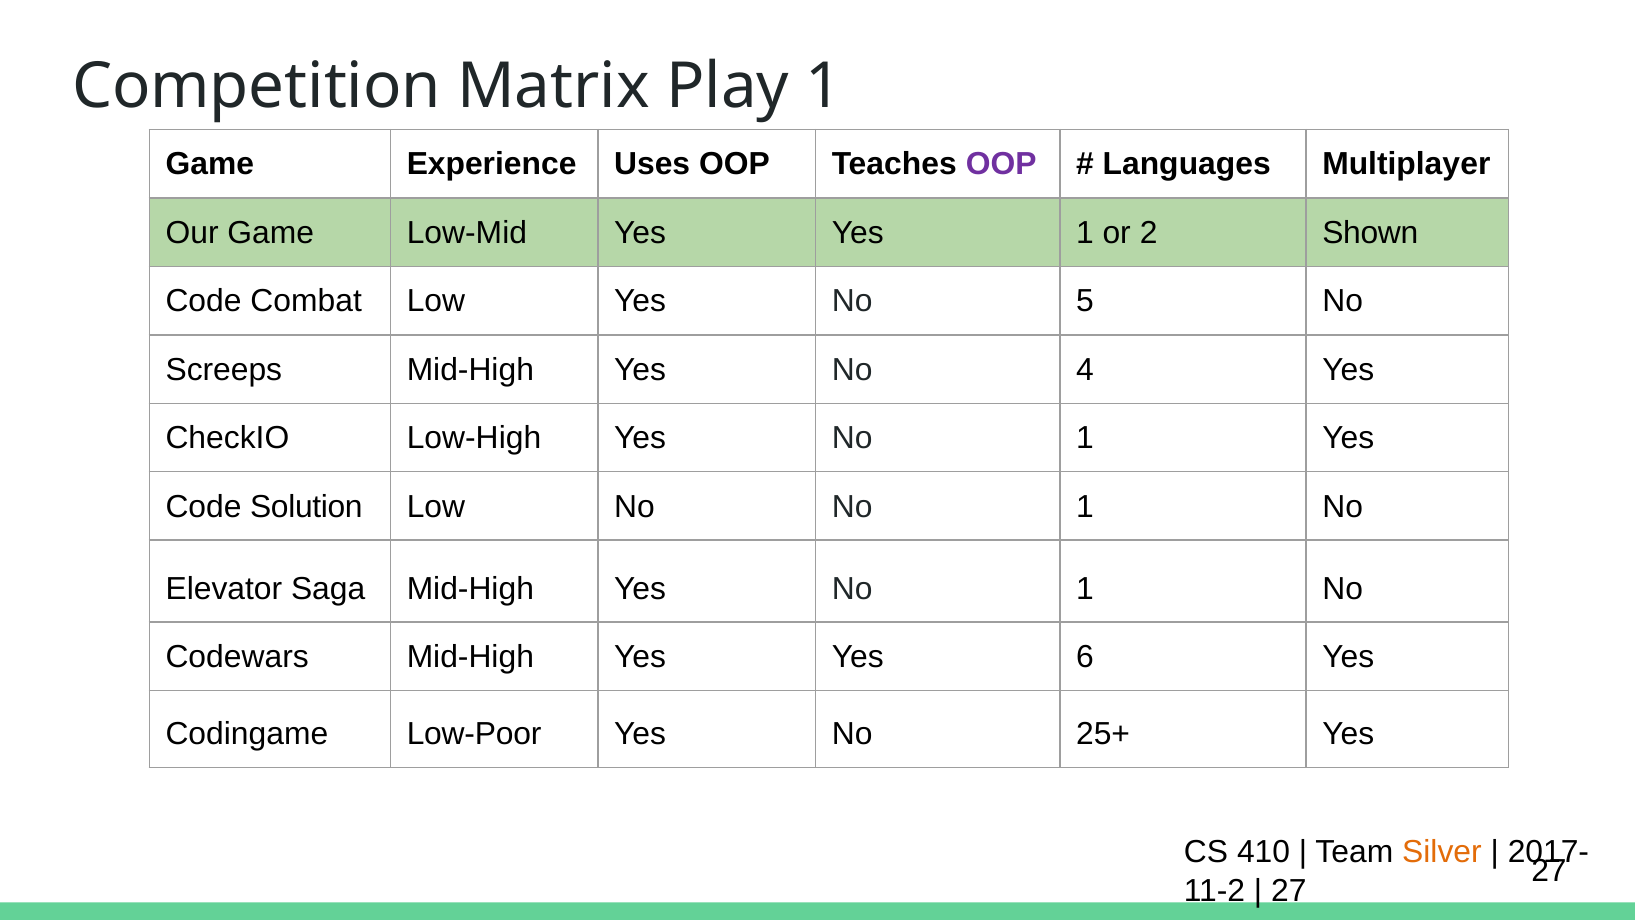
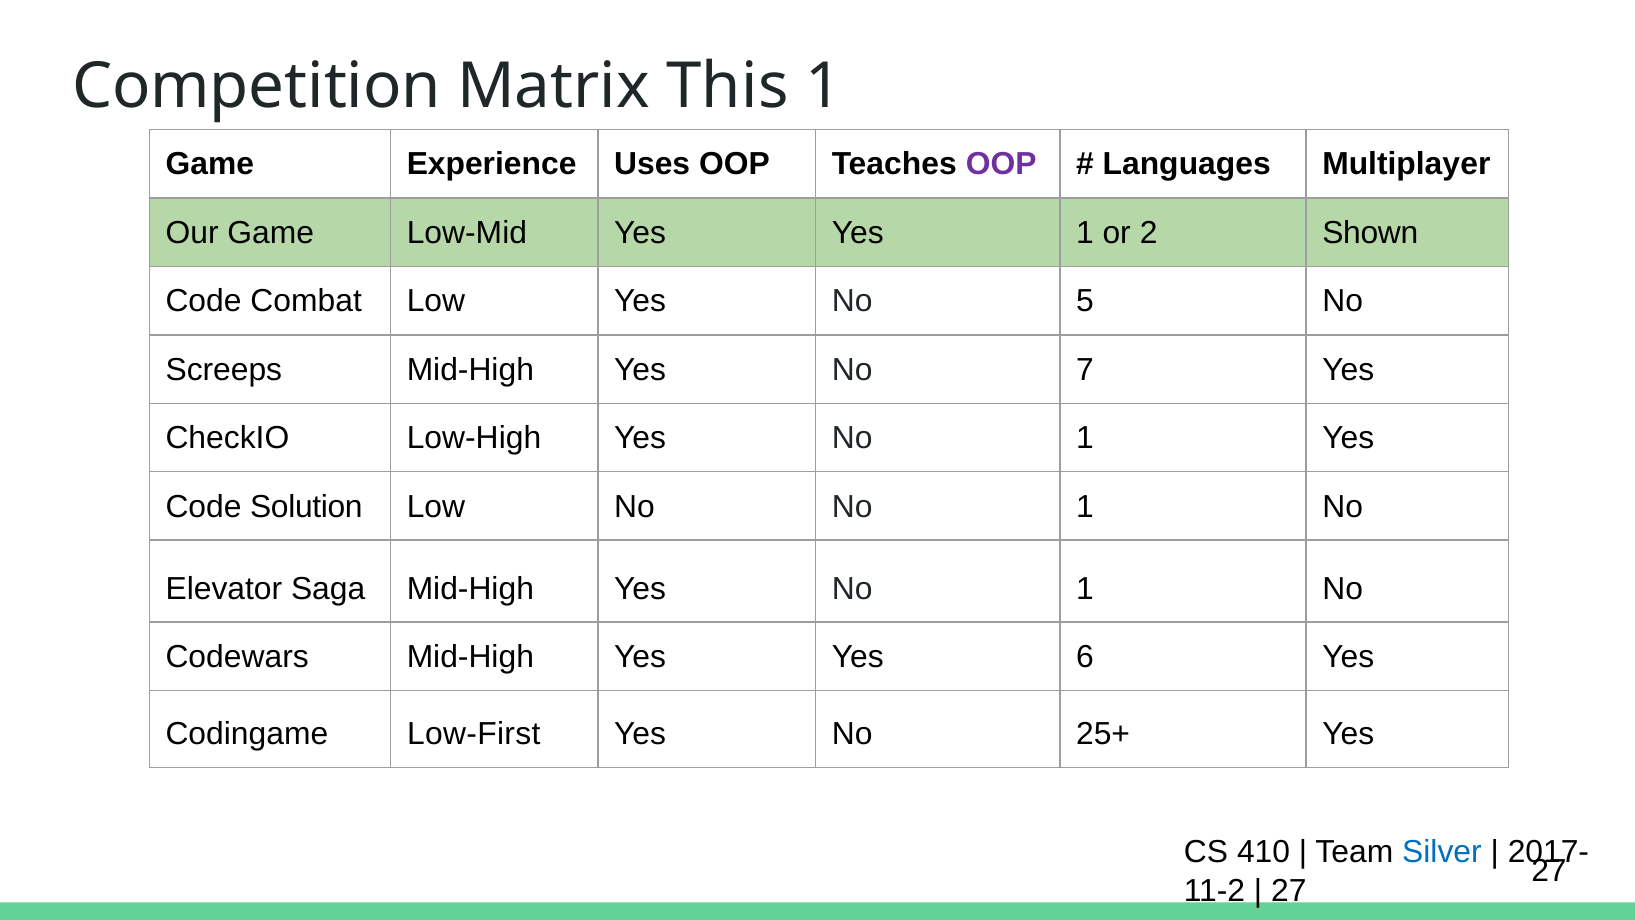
Play: Play -> This
4: 4 -> 7
Low-Poor: Low-Poor -> Low-First
Silver colour: orange -> blue
